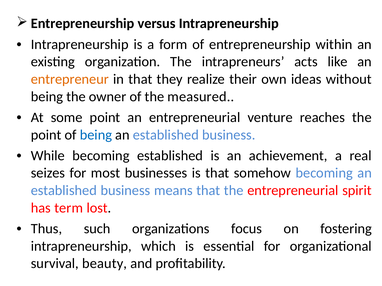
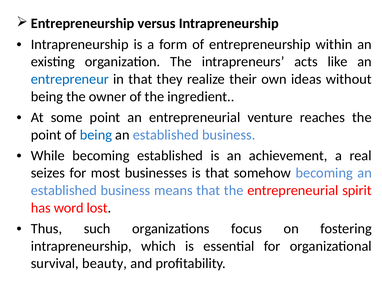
entrepreneur colour: orange -> blue
measured: measured -> ingredient
term: term -> word
